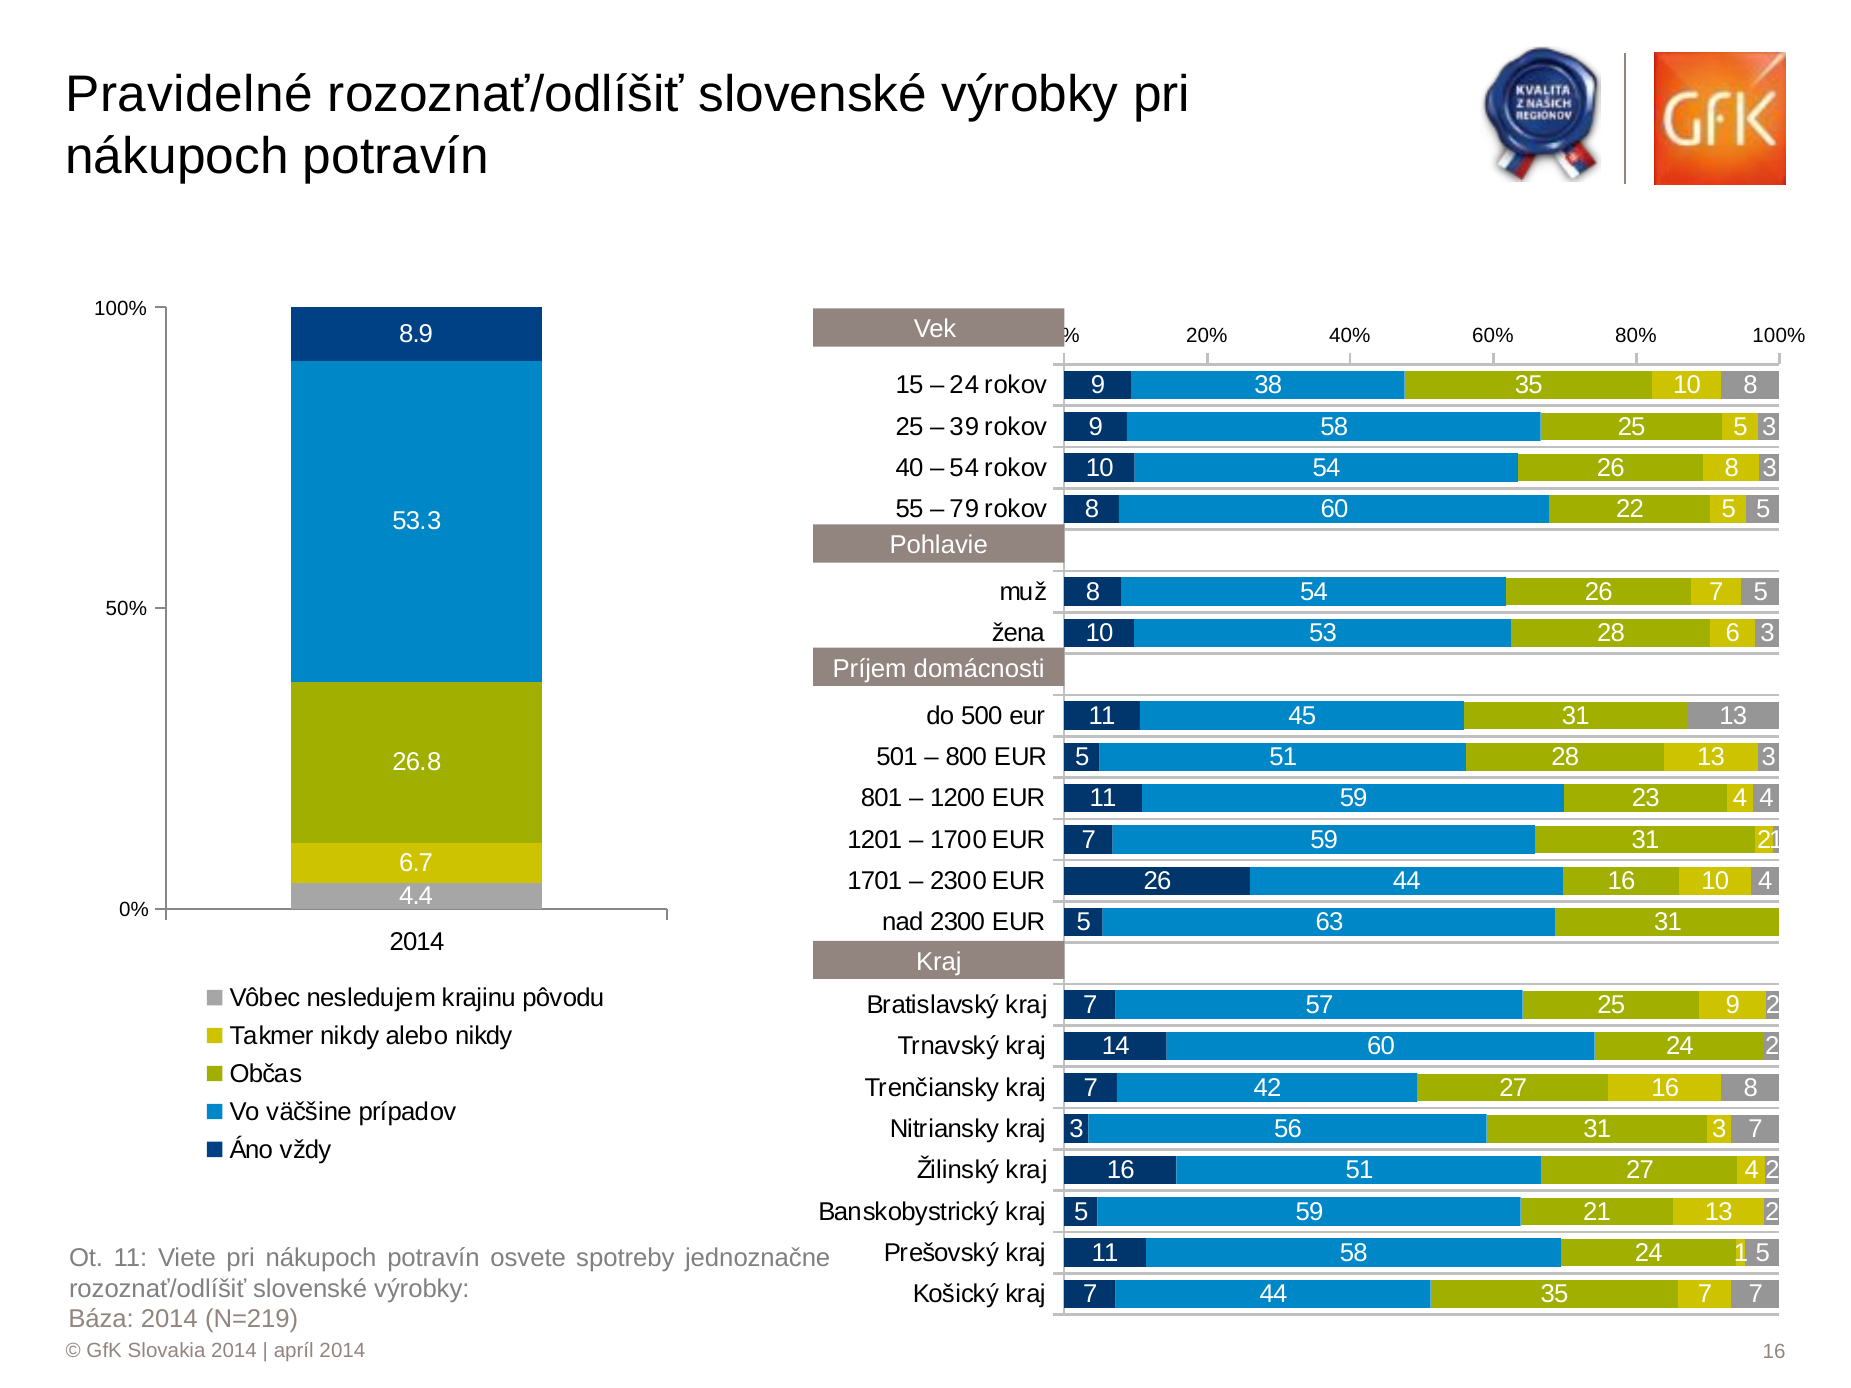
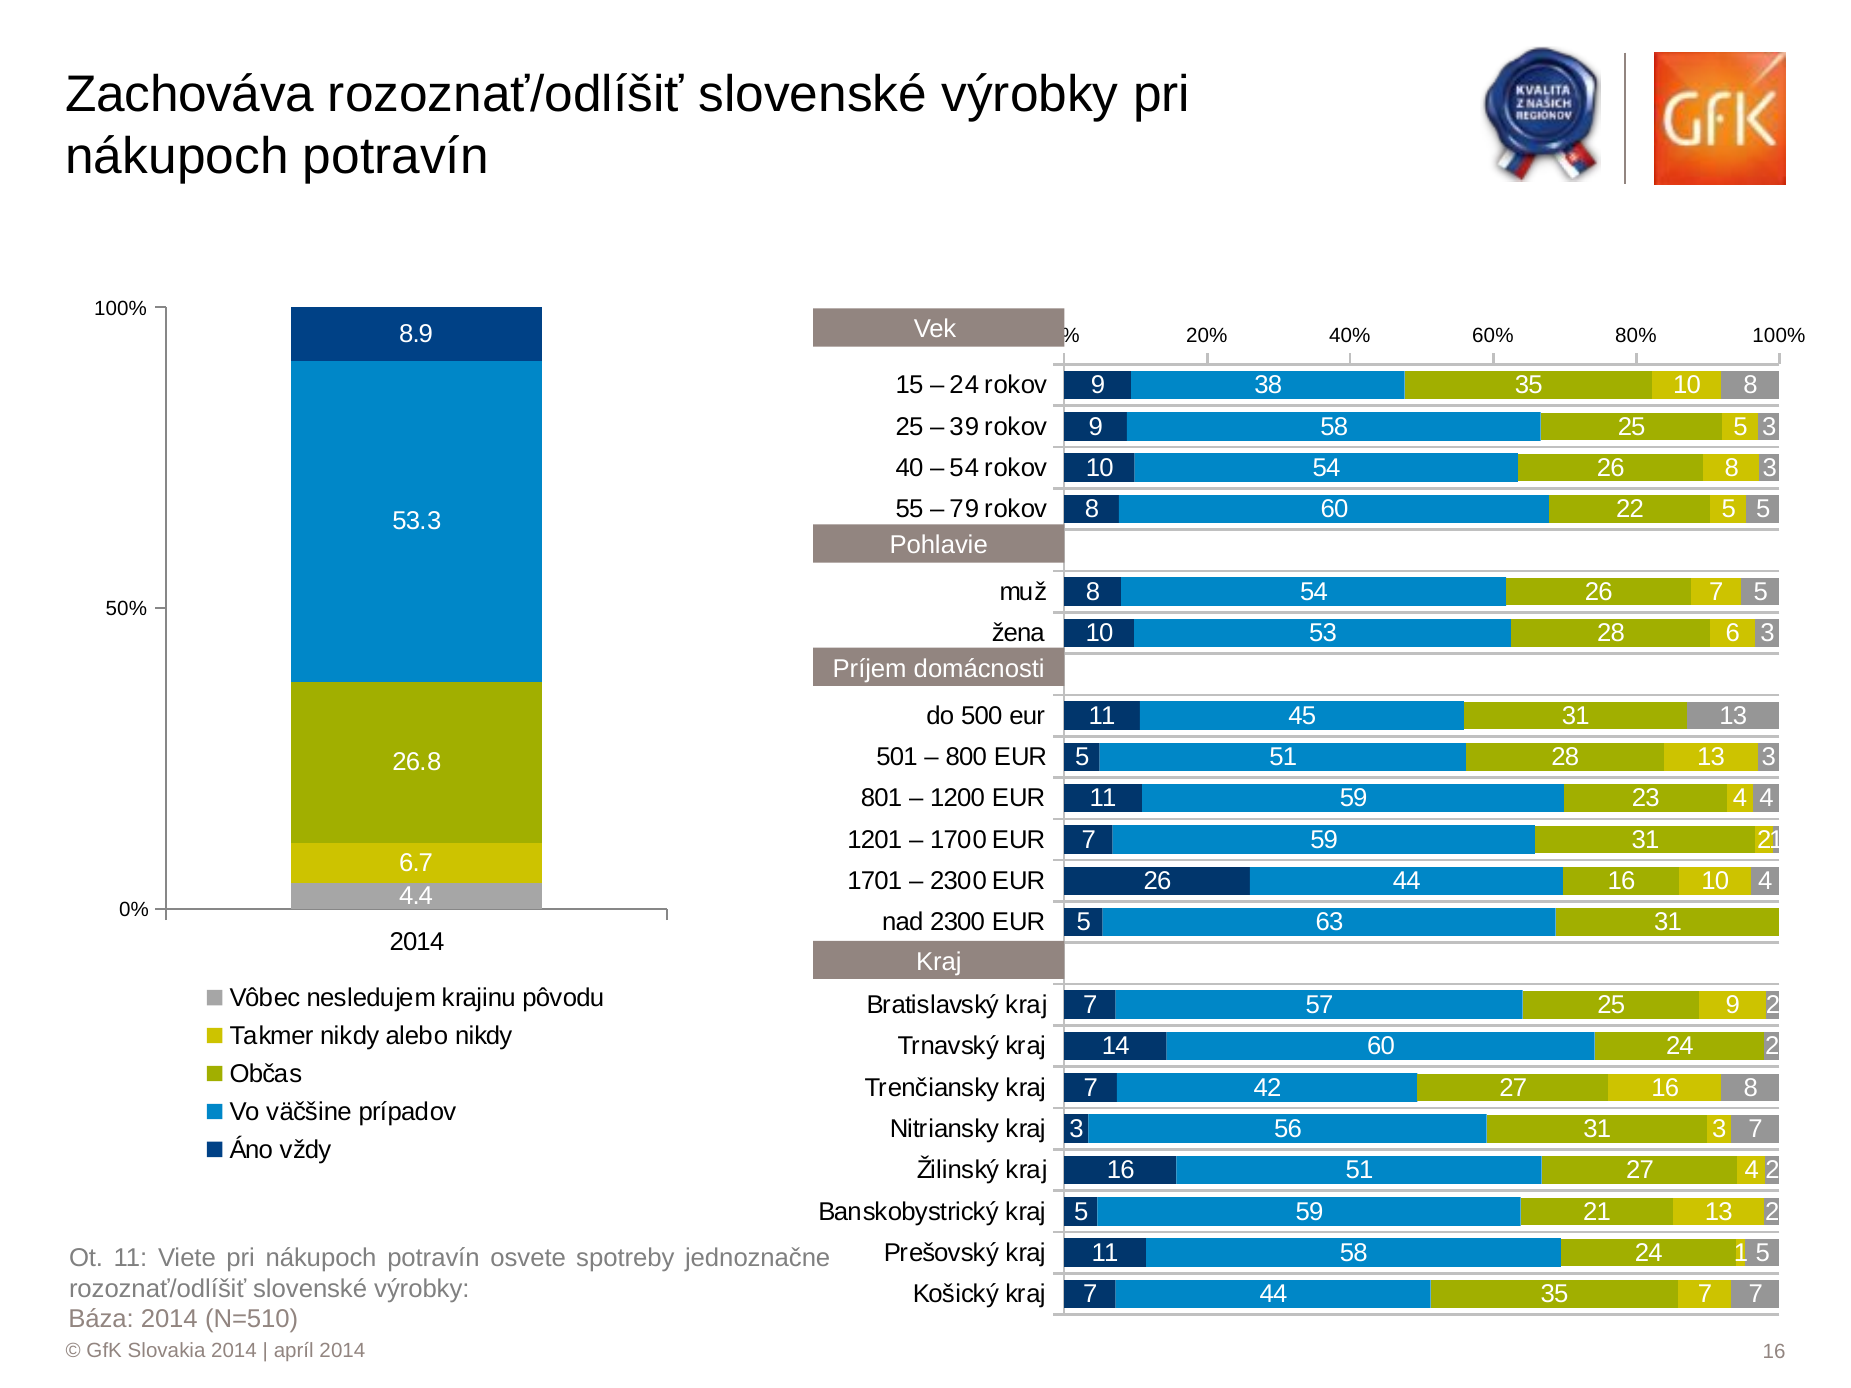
Pravidelné: Pravidelné -> Zachováva
N=219: N=219 -> N=510
